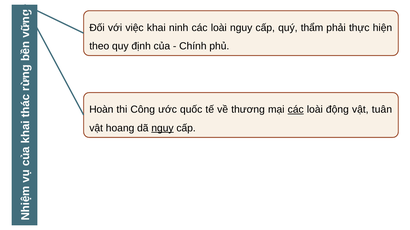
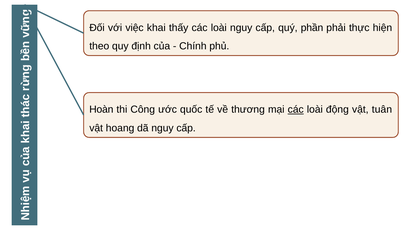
ninh: ninh -> thấy
thẩm: thẩm -> phần
nguy at (162, 128) underline: present -> none
